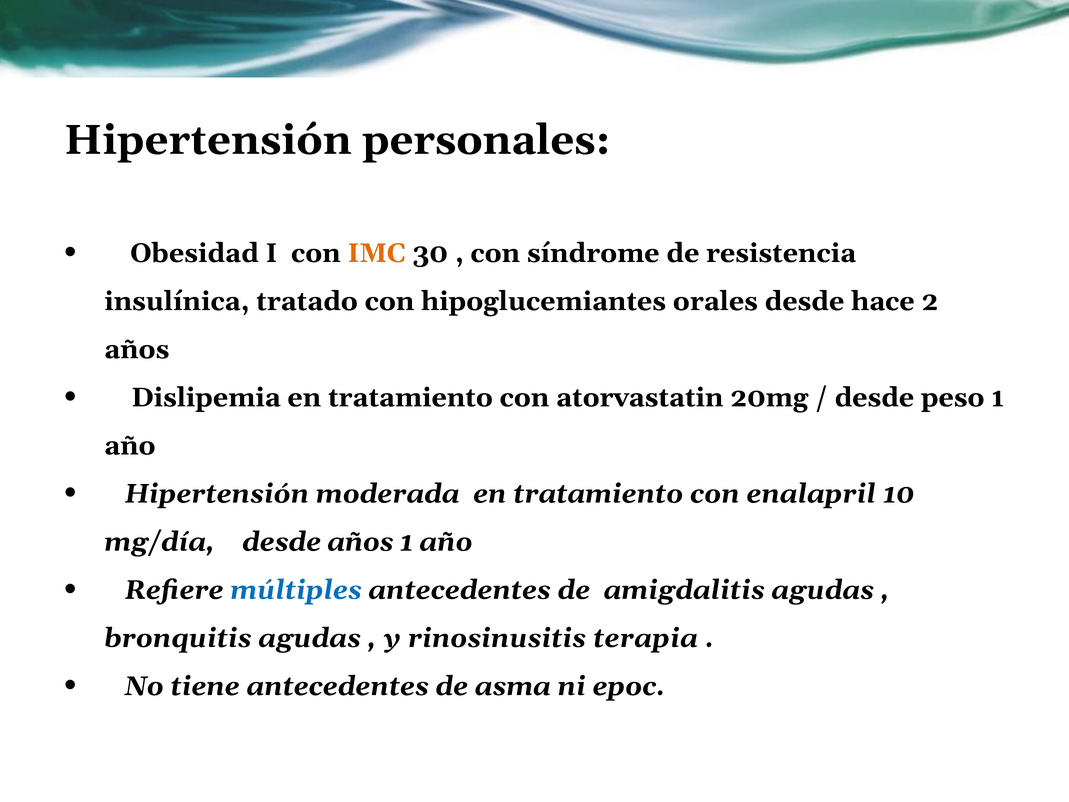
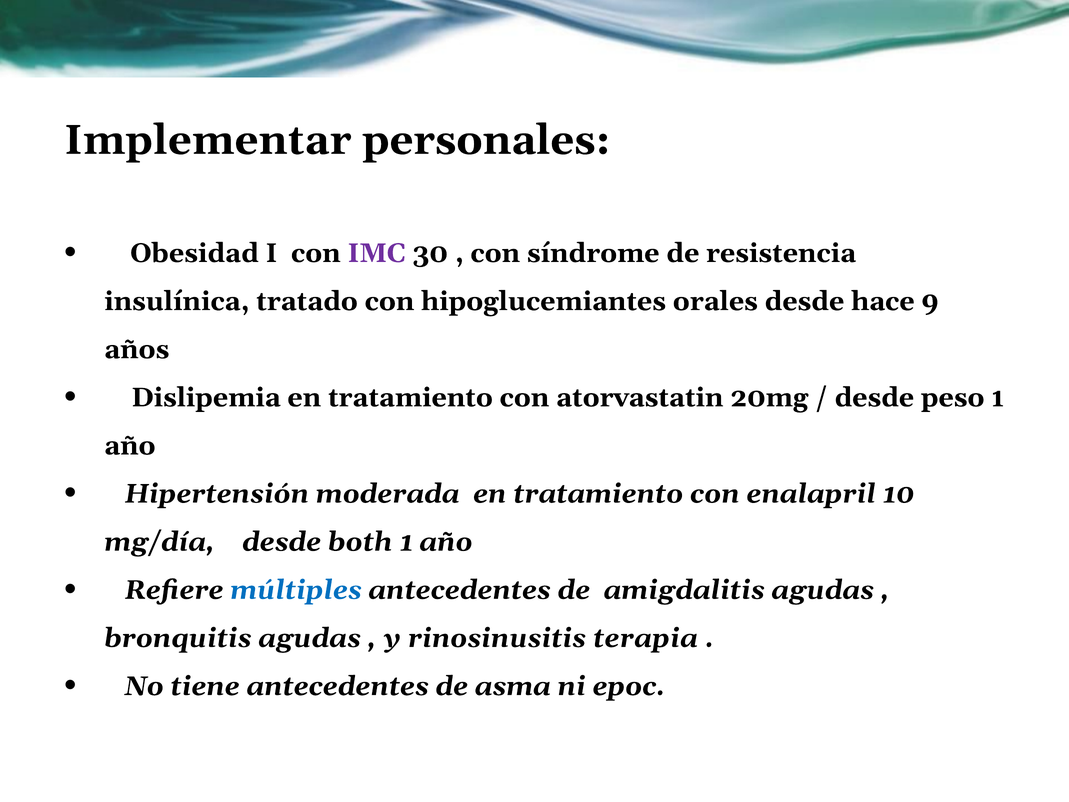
Hipertensión at (208, 140): Hipertensión -> Implementar
IMC colour: orange -> purple
2: 2 -> 9
desde años: años -> both
